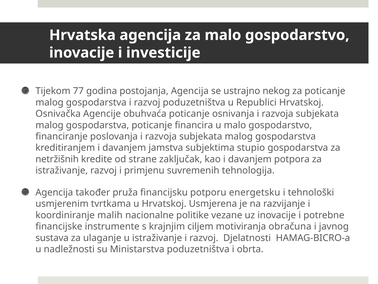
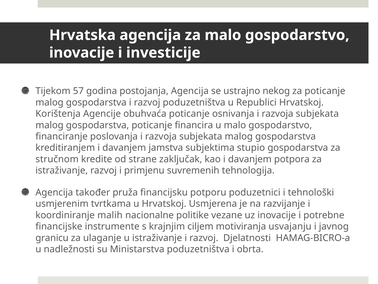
77: 77 -> 57
Osnivačka: Osnivačka -> Korištenja
netržišnih: netržišnih -> stručnom
energetsku: energetsku -> poduzetnici
obračuna: obračuna -> usvajanju
sustava: sustava -> granicu
